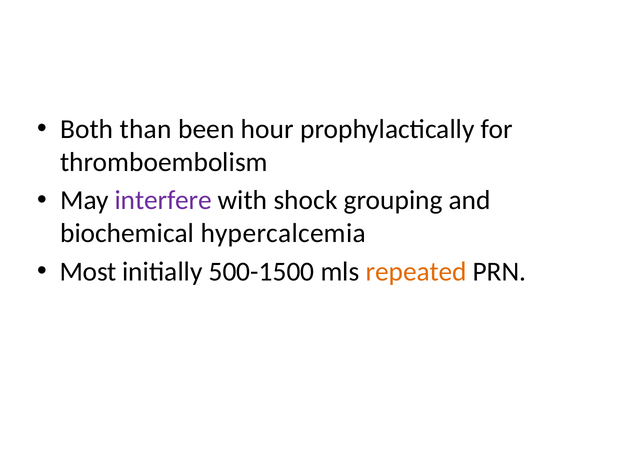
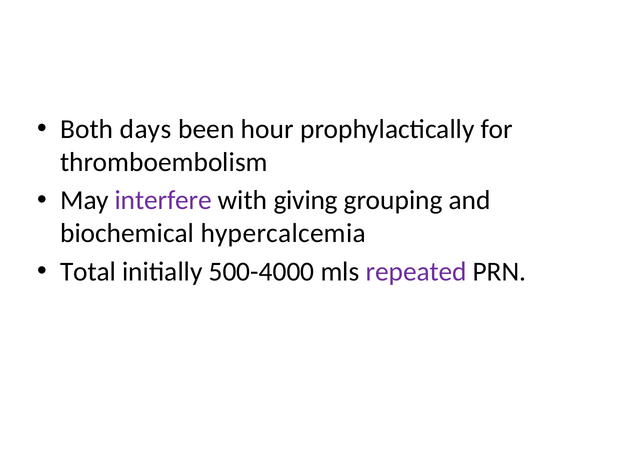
than: than -> days
shock: shock -> giving
Most: Most -> Total
500-1500: 500-1500 -> 500-4000
repeated colour: orange -> purple
